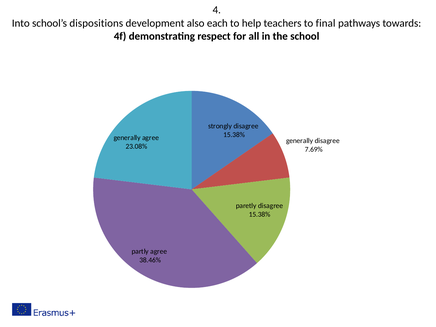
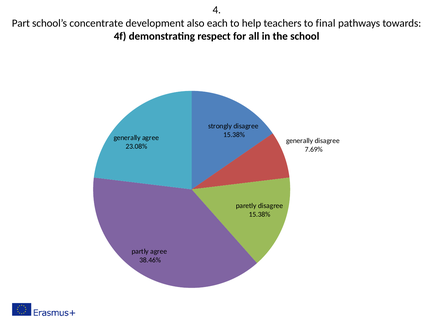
Into: Into -> Part
dispositions: dispositions -> concentrate
